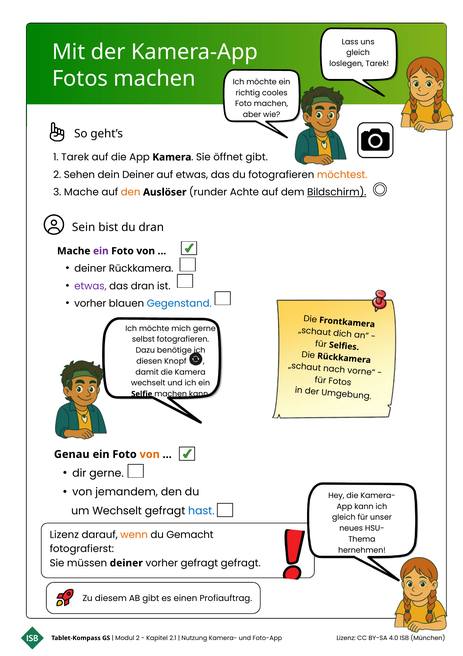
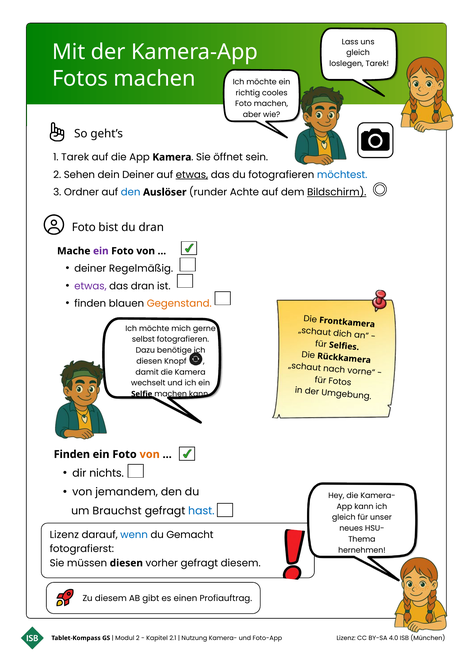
öffnet gibt: gibt -> sein
etwas at (192, 174) underline: none -> present
möchtest colour: orange -> blue
3 Mache: Mache -> Ordner
den at (131, 192) colour: orange -> blue
Sein at (84, 227): Sein -> Foto
deiner Rückkamera: Rückkamera -> Regelmäßig
vorher at (90, 303): vorher -> finden
Gegenstand colour: blue -> orange
Genau at (72, 454): Genau -> Finden
dir gerne: gerne -> nichts
um Wechselt: Wechselt -> Brauchst
wenn colour: orange -> blue
müssen deiner: deiner -> diesen
gefragt gefragt: gefragt -> diesem
